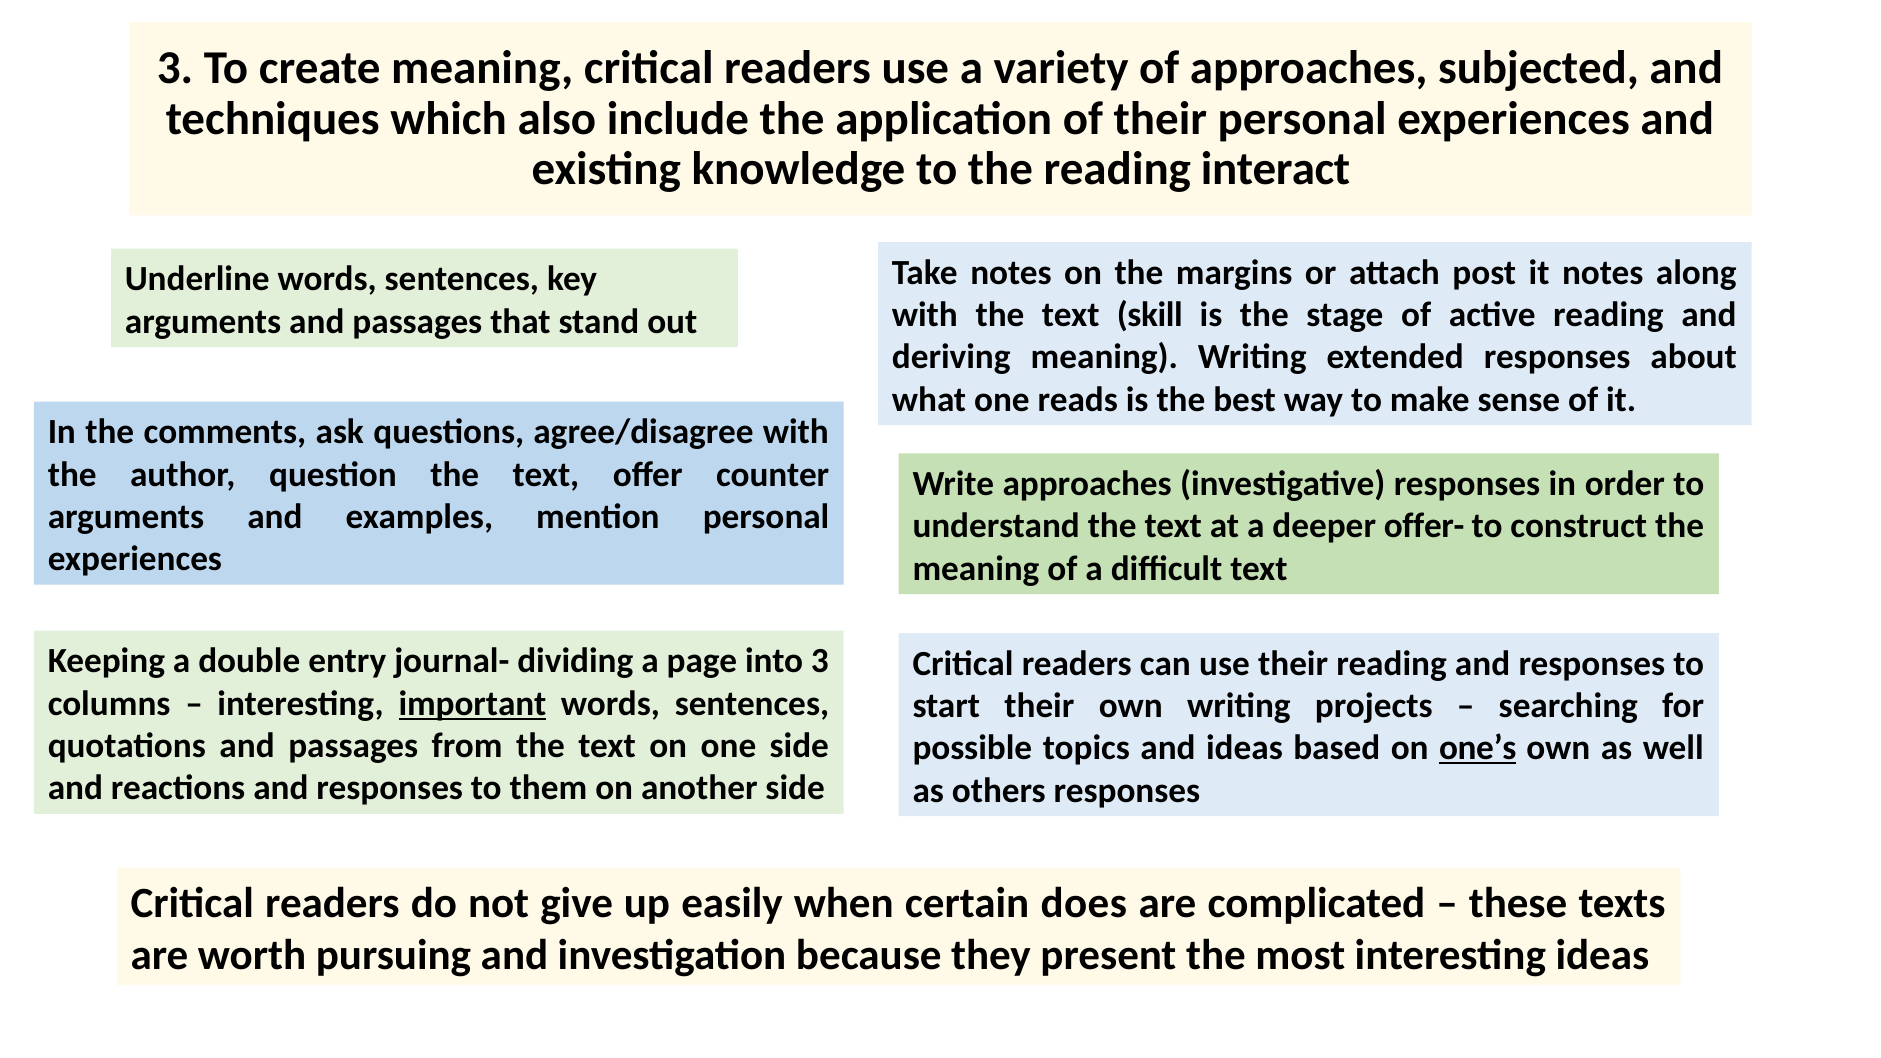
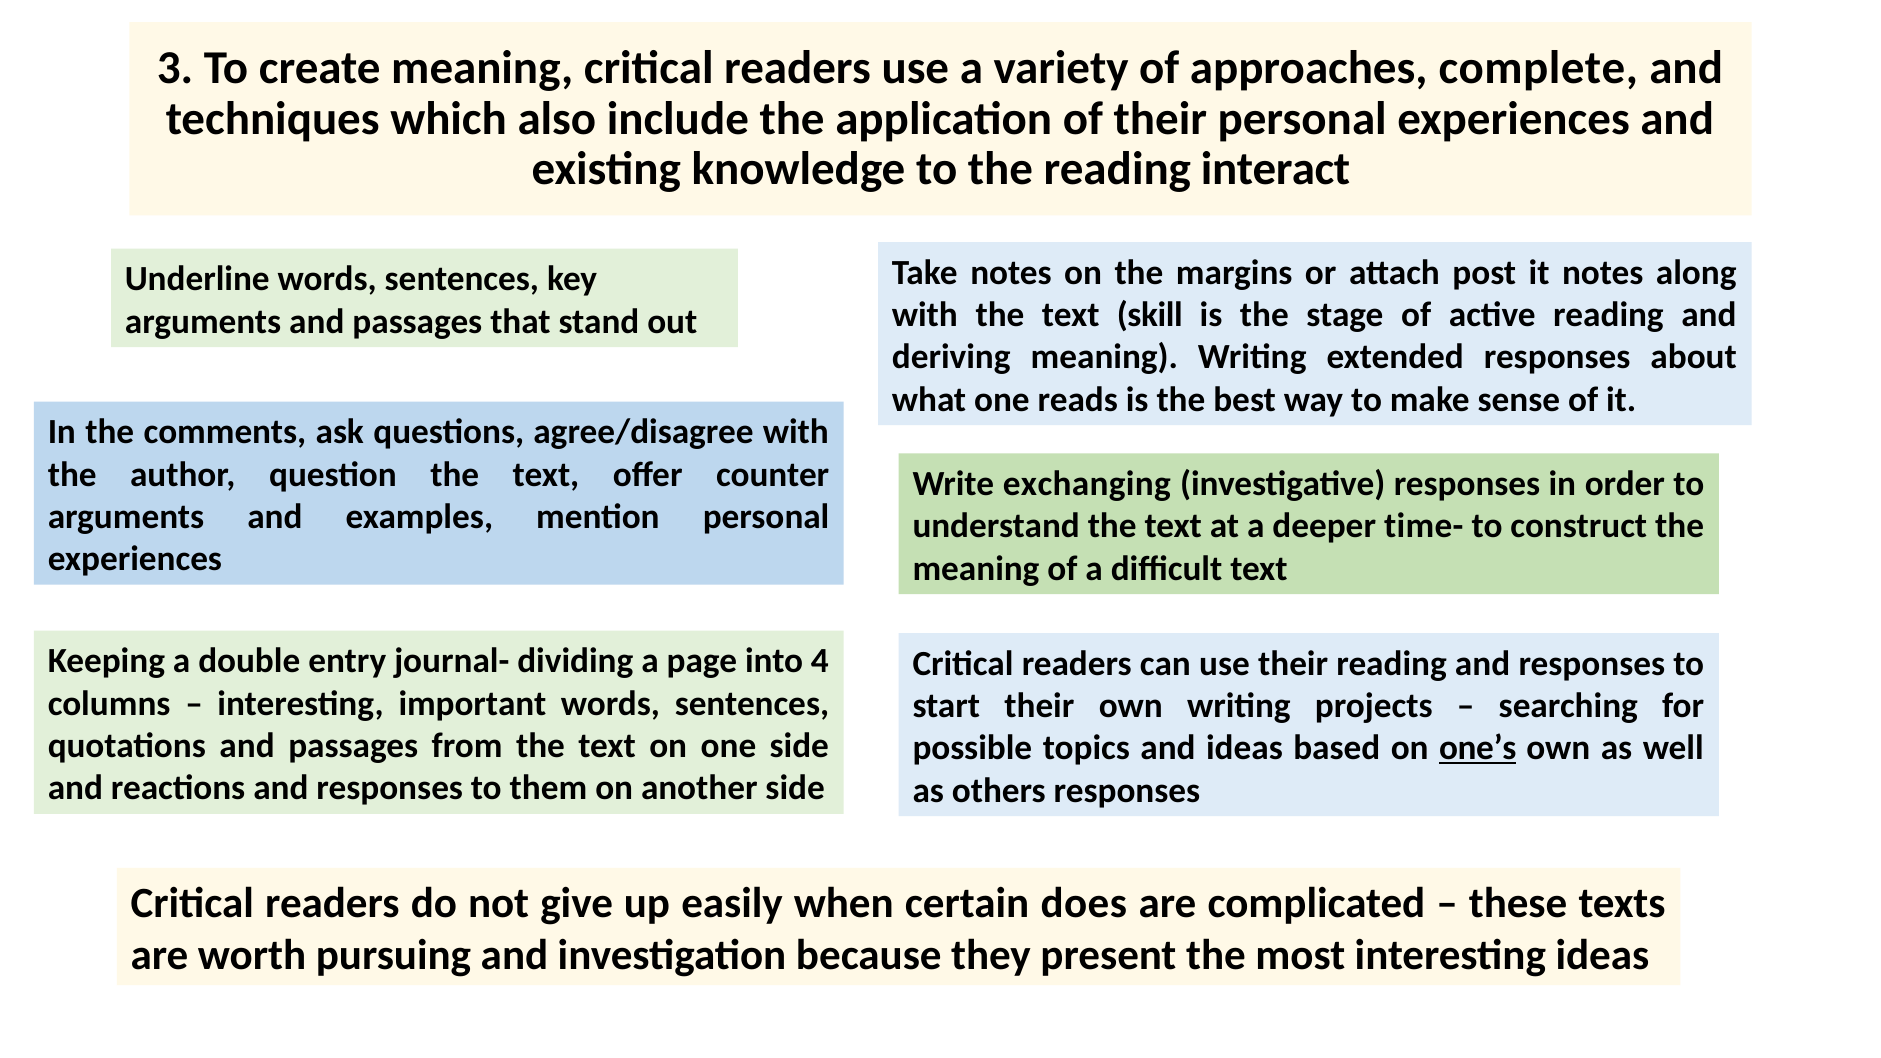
subjected: subjected -> complete
Write approaches: approaches -> exchanging
offer-: offer- -> time-
into 3: 3 -> 4
important underline: present -> none
